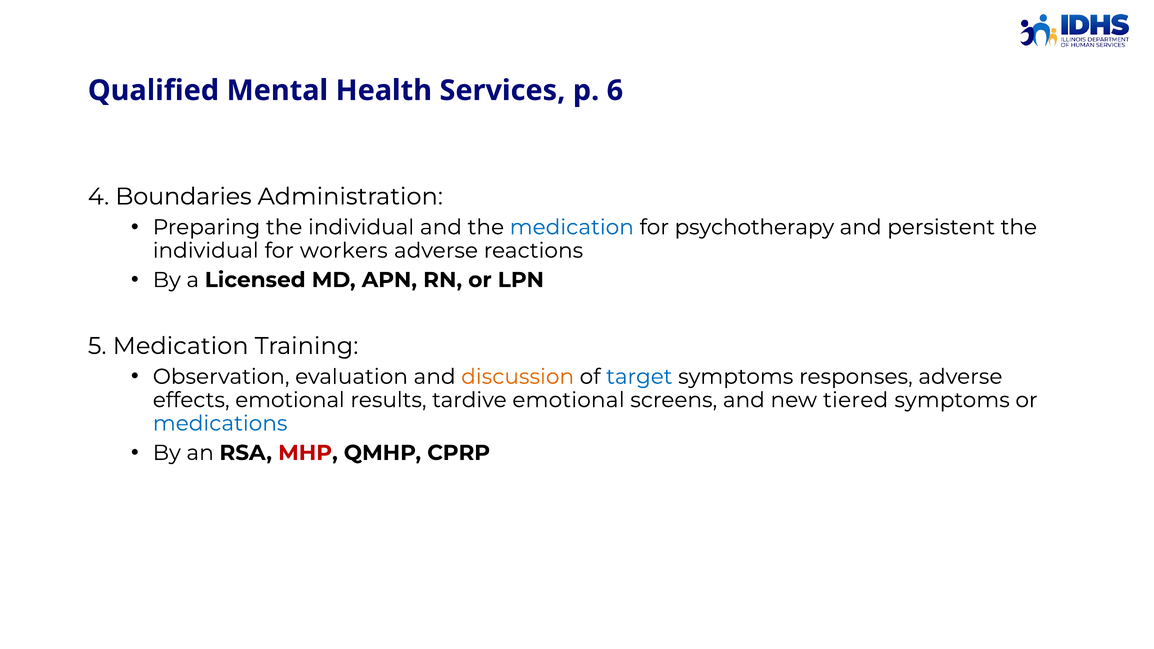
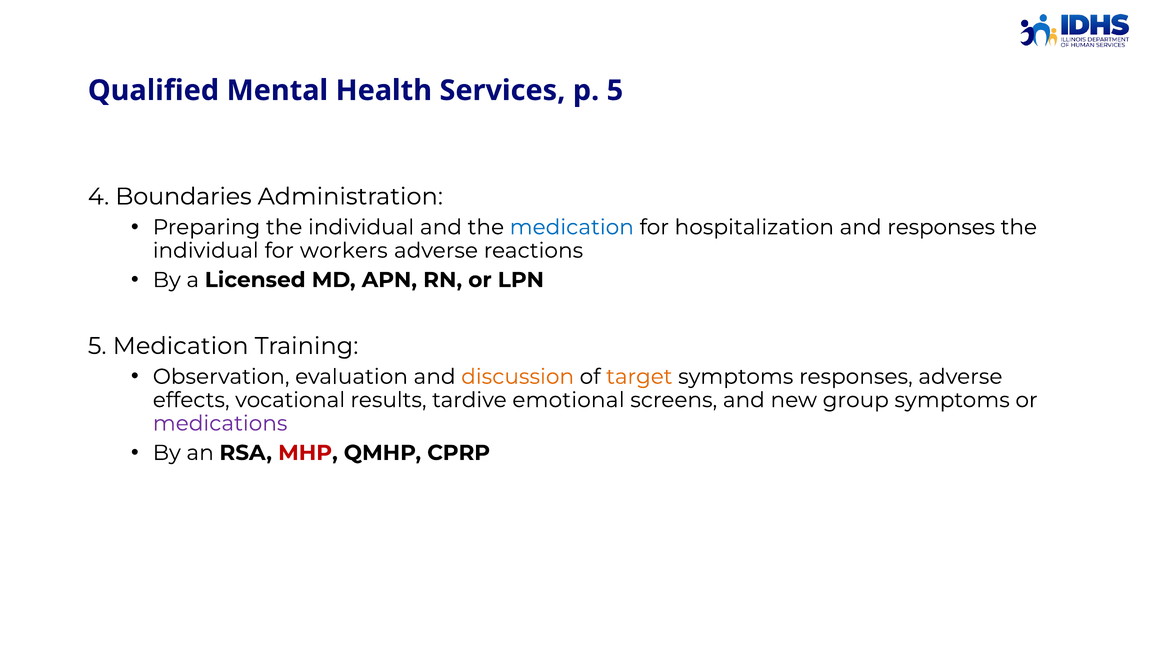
p 6: 6 -> 5
psychotherapy: psychotherapy -> hospitalization
and persistent: persistent -> responses
target colour: blue -> orange
effects emotional: emotional -> vocational
tiered: tiered -> group
medications colour: blue -> purple
